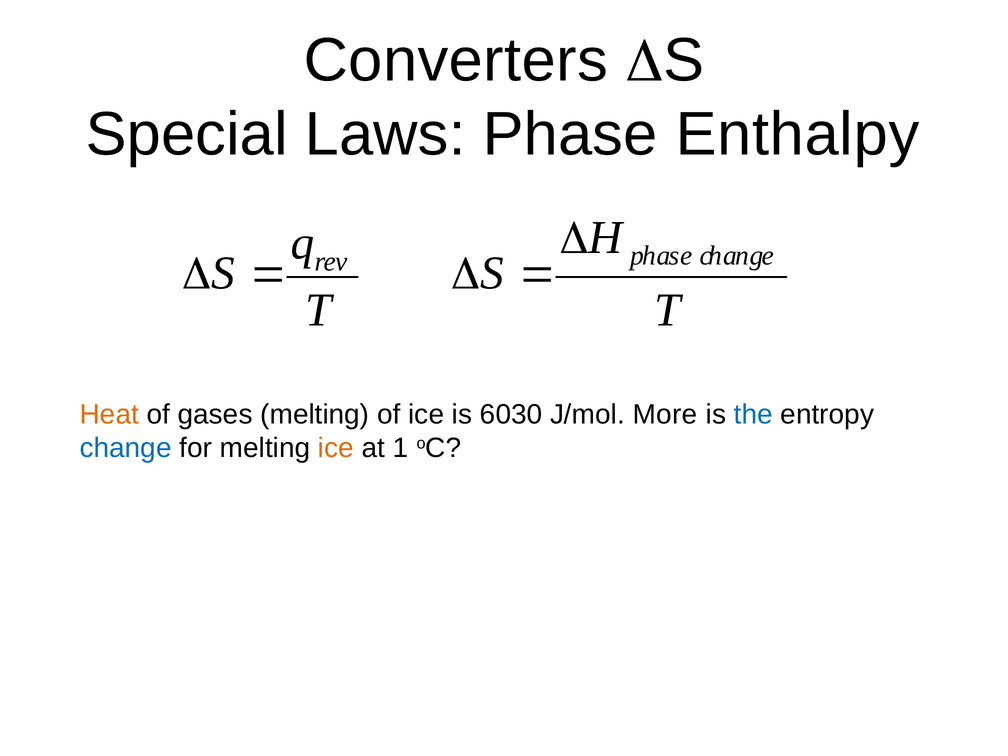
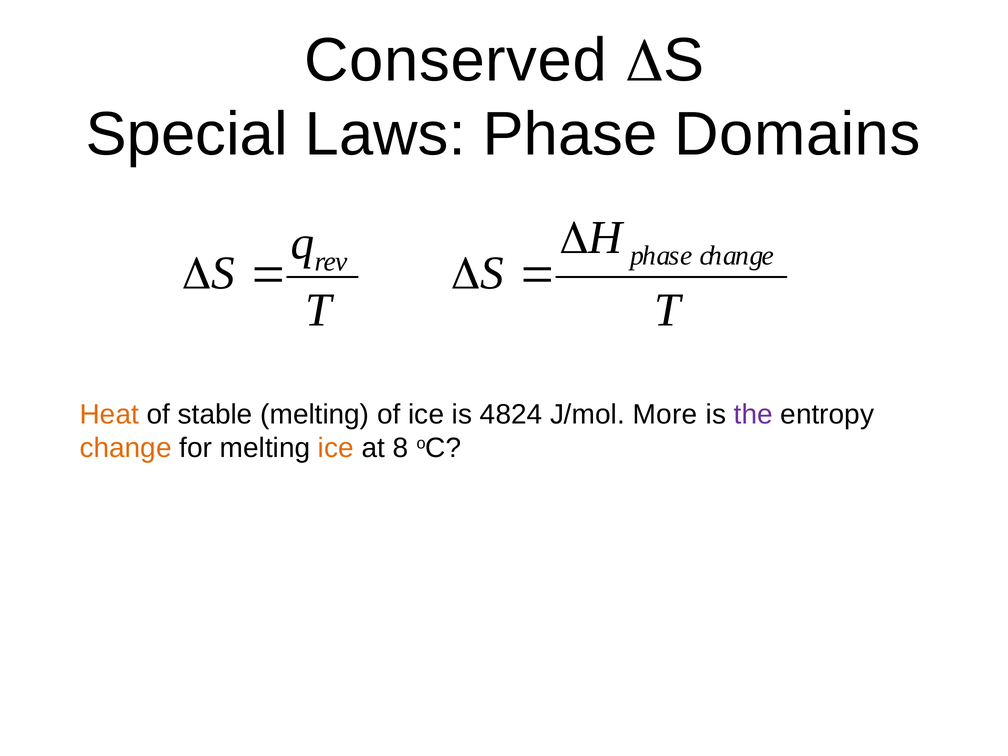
Converters: Converters -> Conserved
Enthalpy: Enthalpy -> Domains
gases: gases -> stable
6030: 6030 -> 4824
the colour: blue -> purple
change at (126, 448) colour: blue -> orange
1: 1 -> 8
